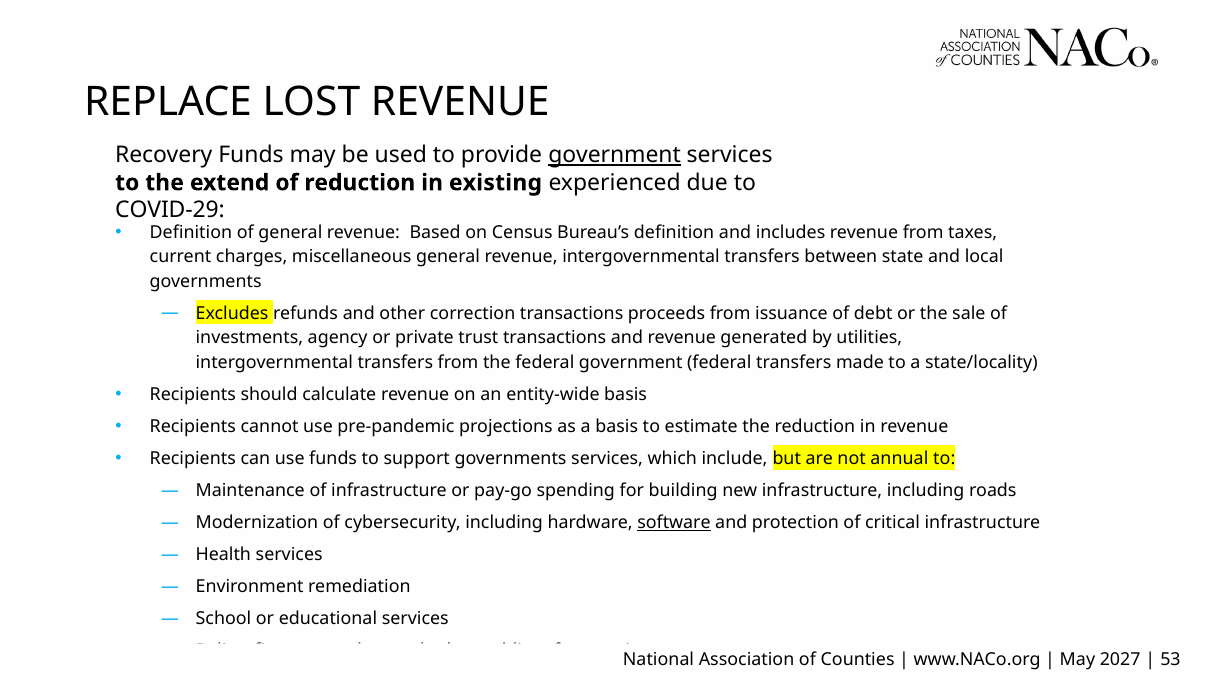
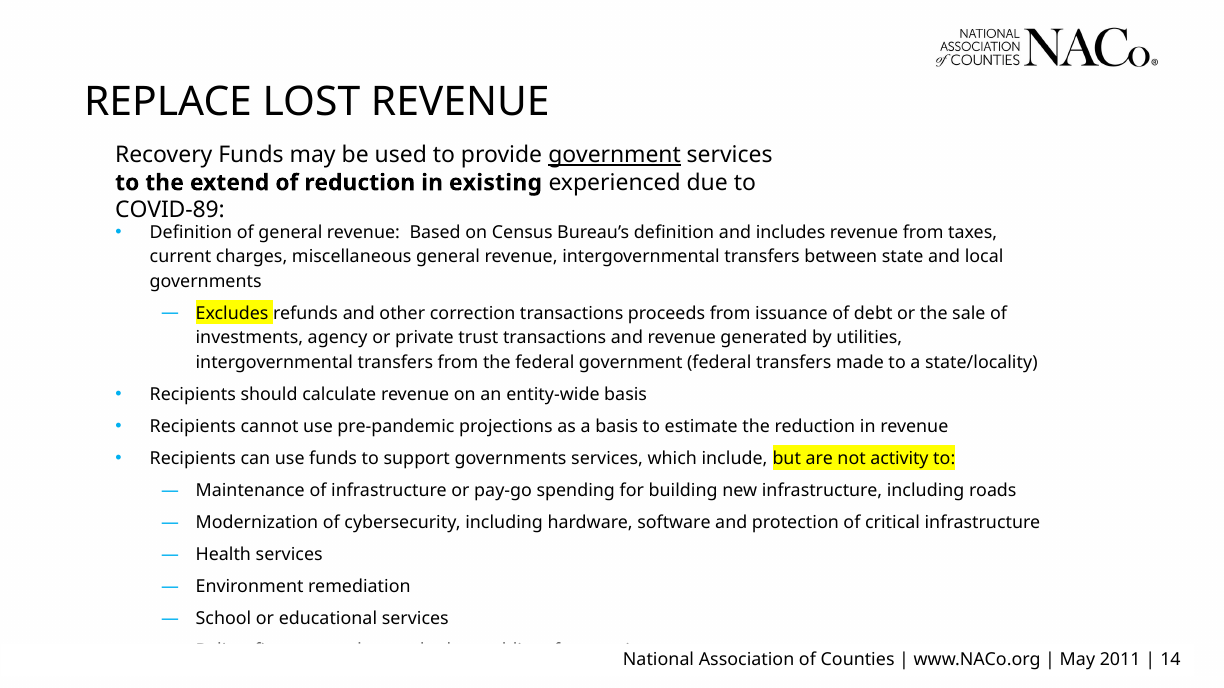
COVID-29: COVID-29 -> COVID-89
annual: annual -> activity
software underline: present -> none
2027: 2027 -> 2011
53: 53 -> 14
